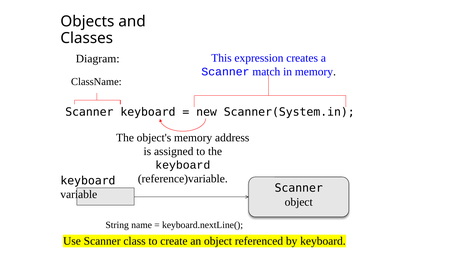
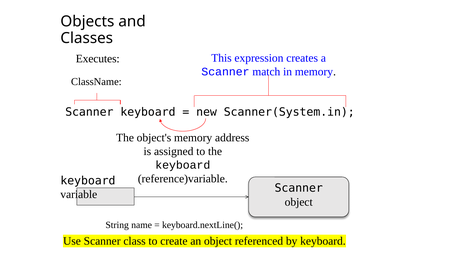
Diagram: Diagram -> Executes
